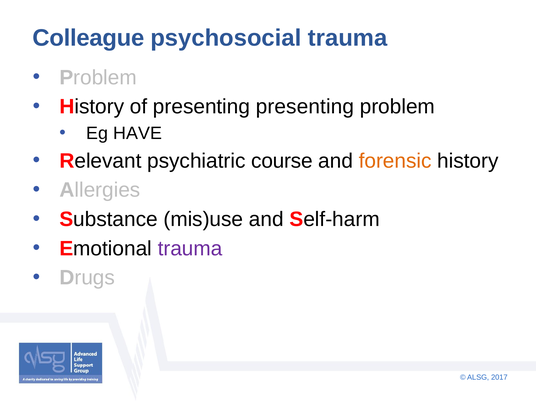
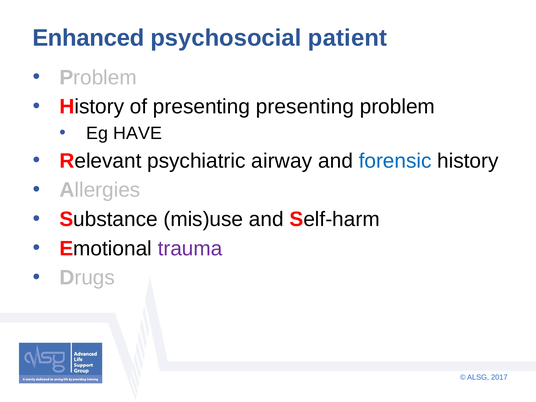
Colleague: Colleague -> Enhanced
psychosocial trauma: trauma -> patient
course: course -> airway
forensic colour: orange -> blue
